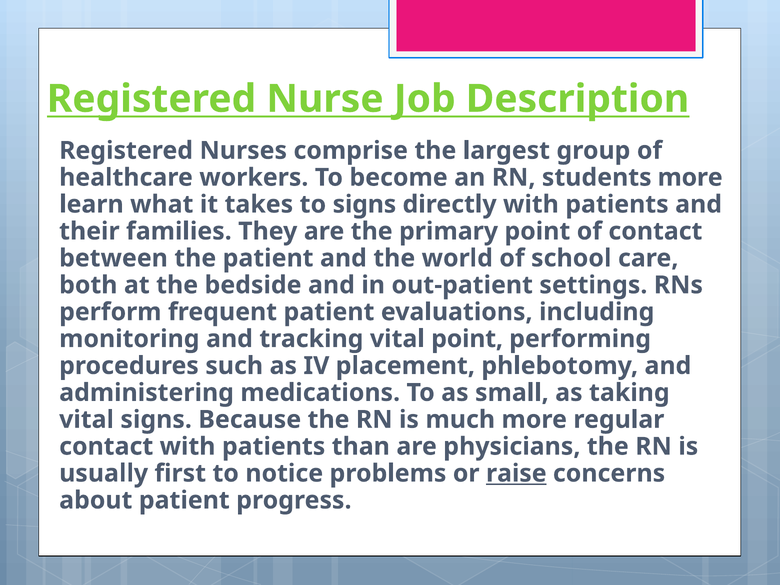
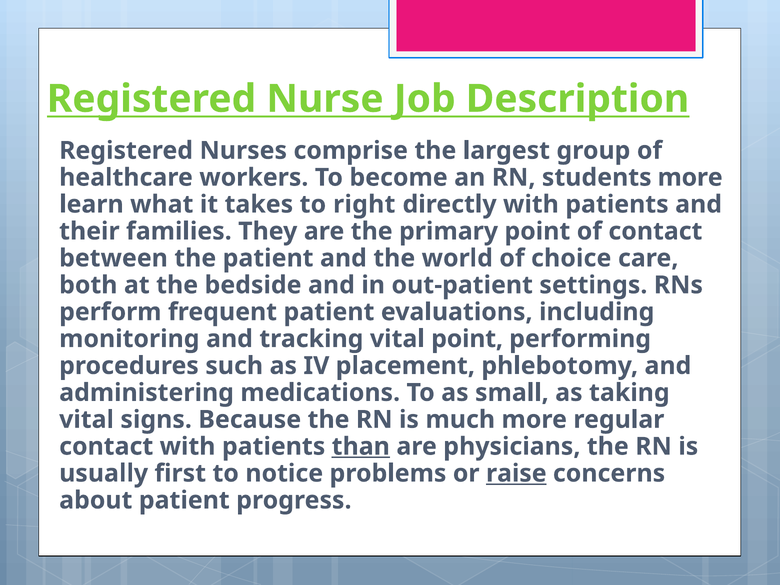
to signs: signs -> right
school: school -> choice
than underline: none -> present
